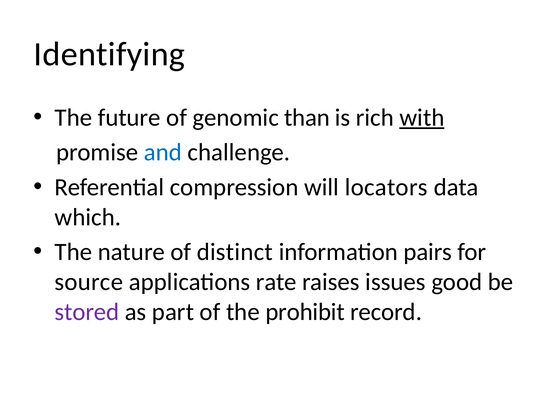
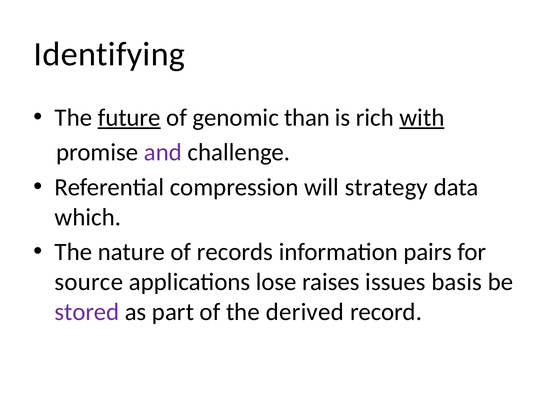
future underline: none -> present
and colour: blue -> purple
locators: locators -> strategy
distinct: distinct -> records
rate: rate -> lose
good: good -> basis
prohibit: prohibit -> derived
